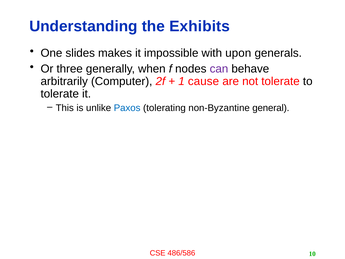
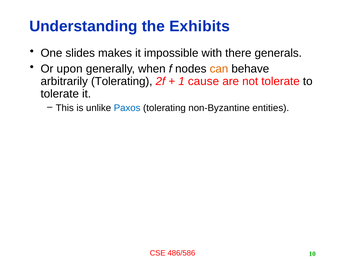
upon: upon -> there
three: three -> upon
can colour: purple -> orange
arbitrarily Computer: Computer -> Tolerating
general: general -> entities
